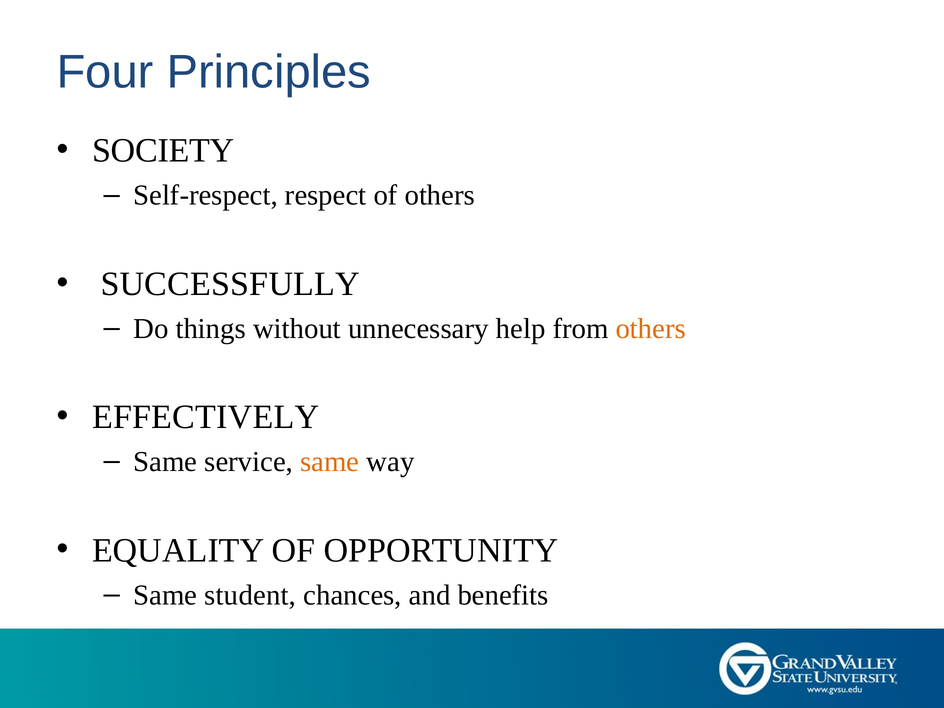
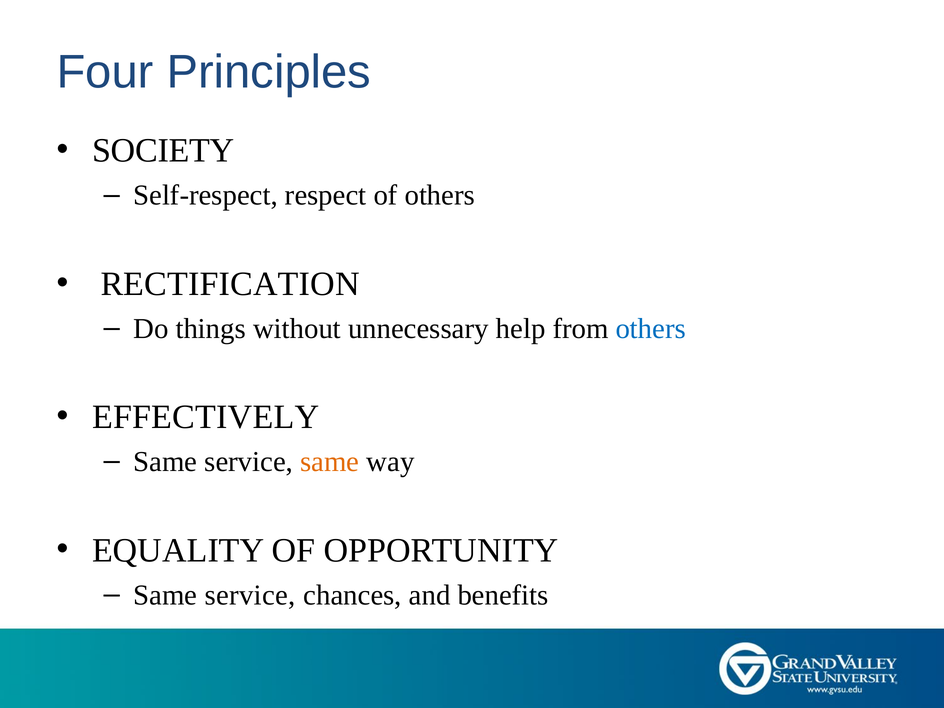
SUCCESSFULLY: SUCCESSFULLY -> RECTIFICATION
others at (651, 329) colour: orange -> blue
student at (250, 595): student -> service
